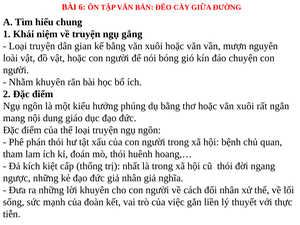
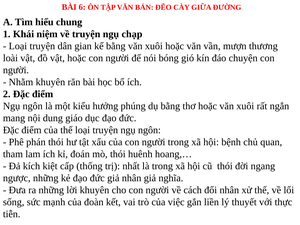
gắng: gắng -> chạp
nguyên: nguyên -> thương
